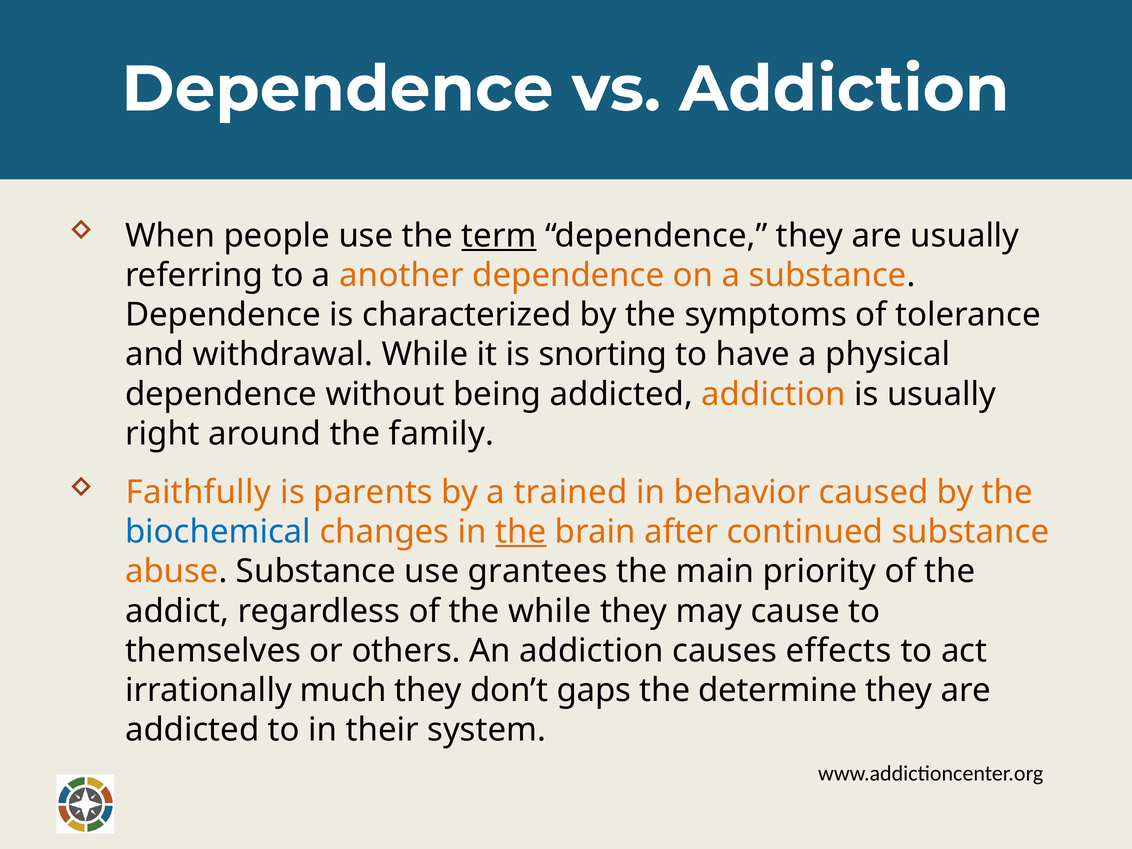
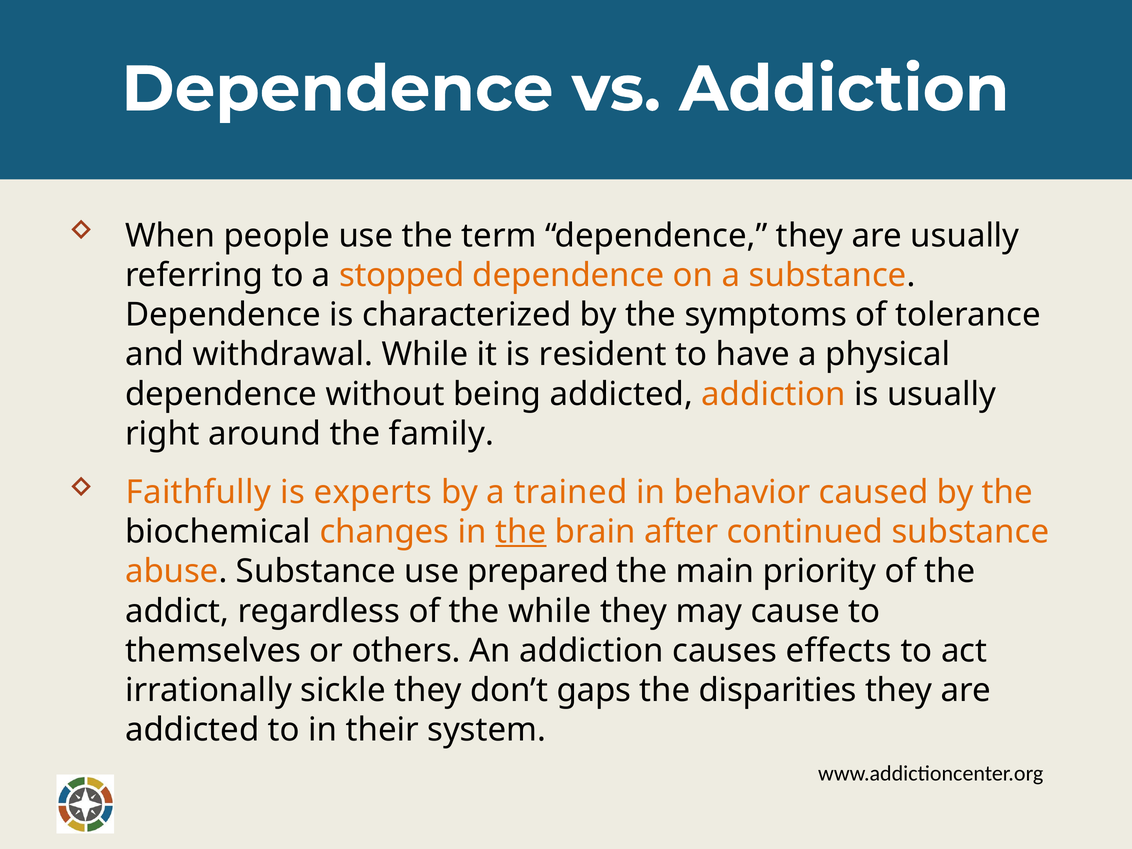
term underline: present -> none
another: another -> stopped
snorting: snorting -> resident
parents: parents -> experts
biochemical colour: blue -> black
grantees: grantees -> prepared
much: much -> sickle
determine: determine -> disparities
